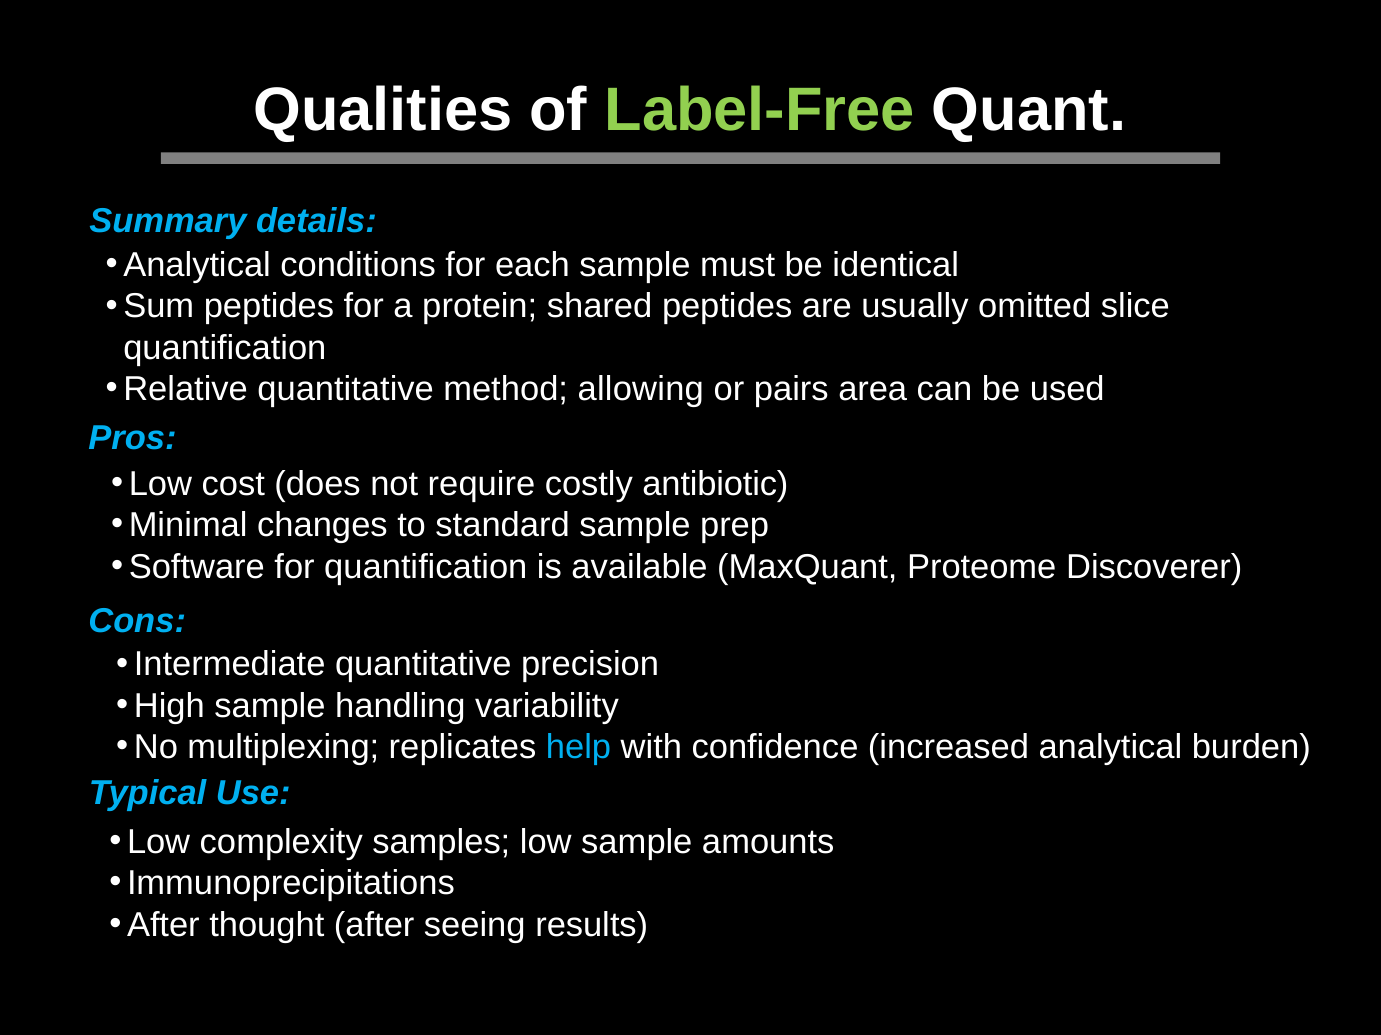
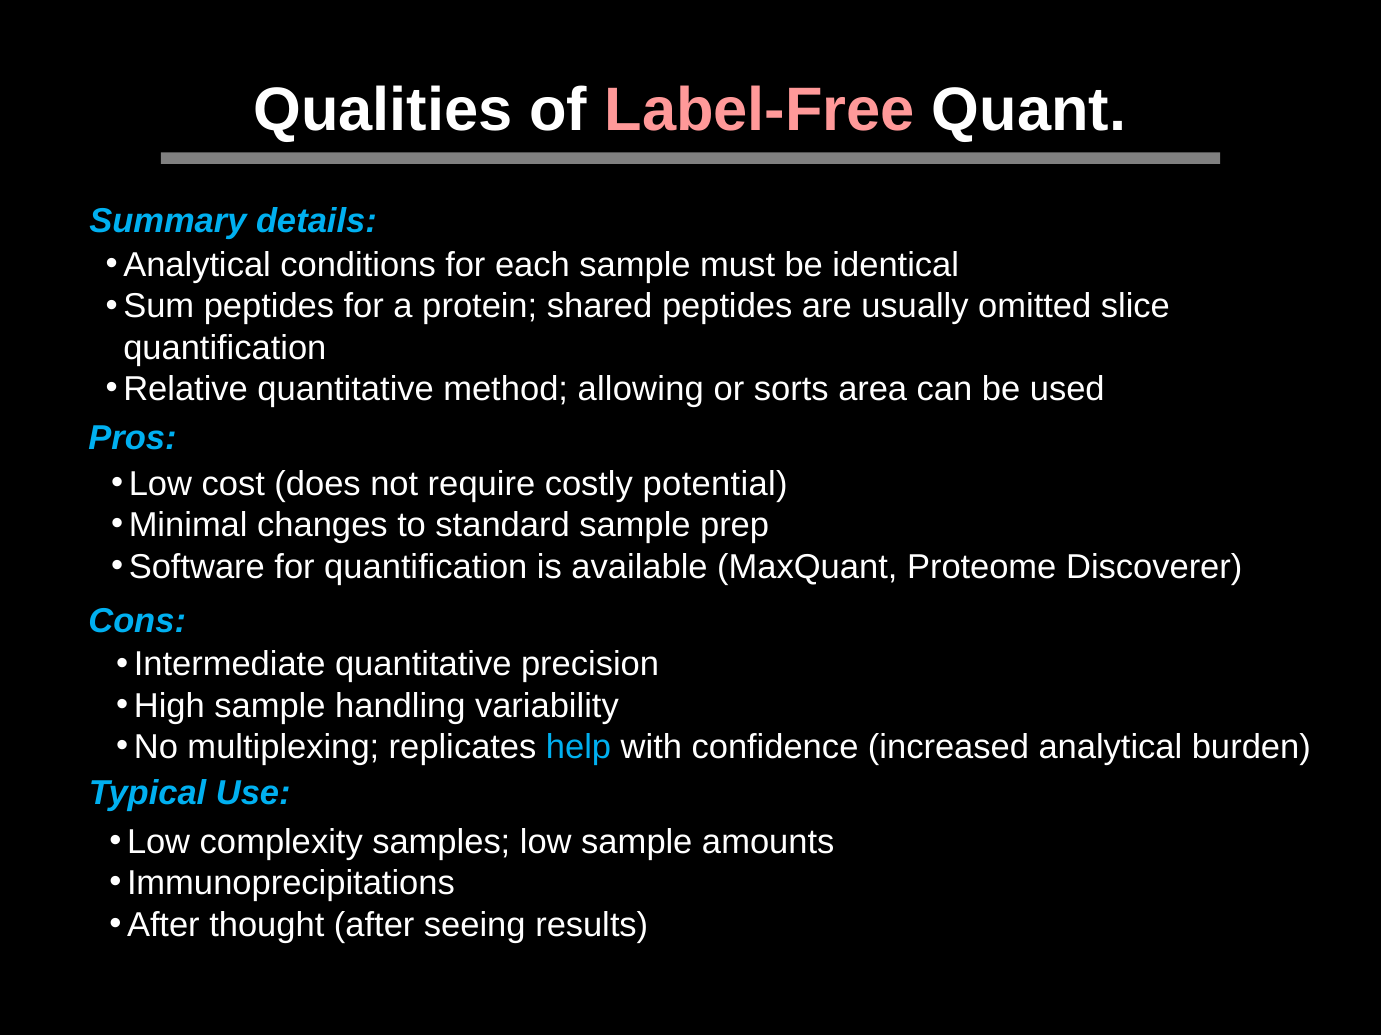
Label-Free colour: light green -> pink
pairs: pairs -> sorts
antibiotic: antibiotic -> potential
